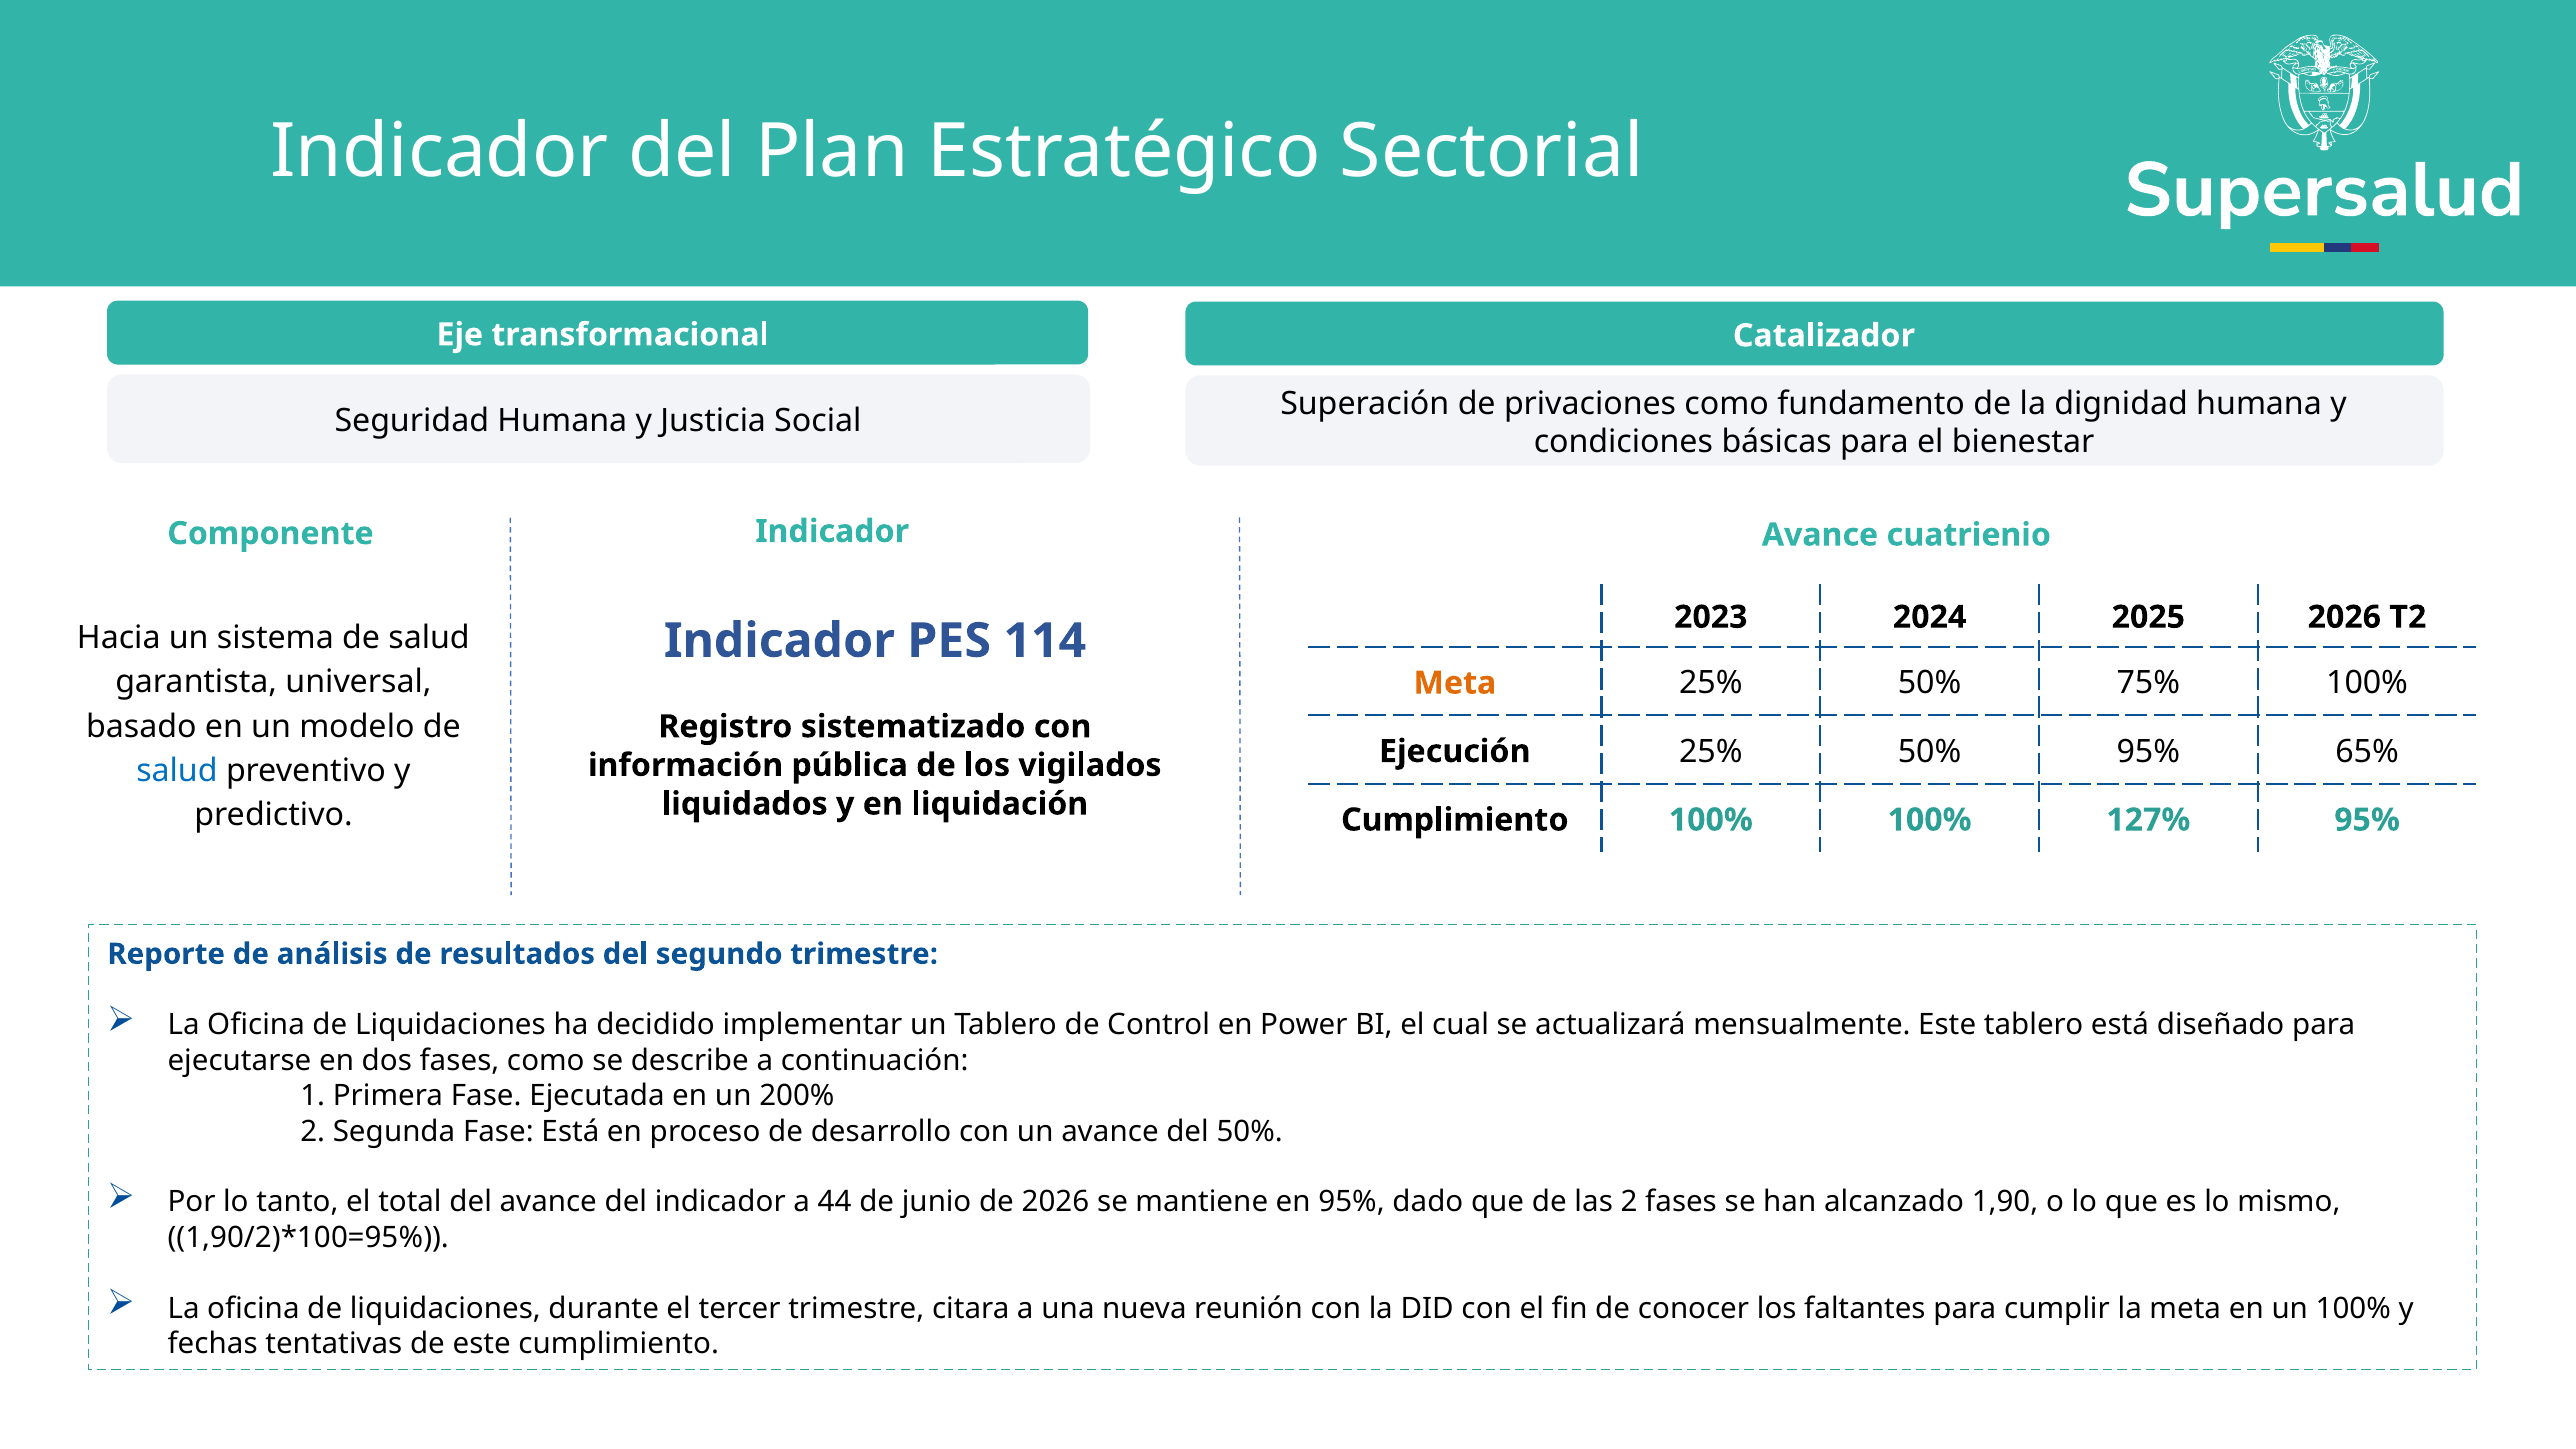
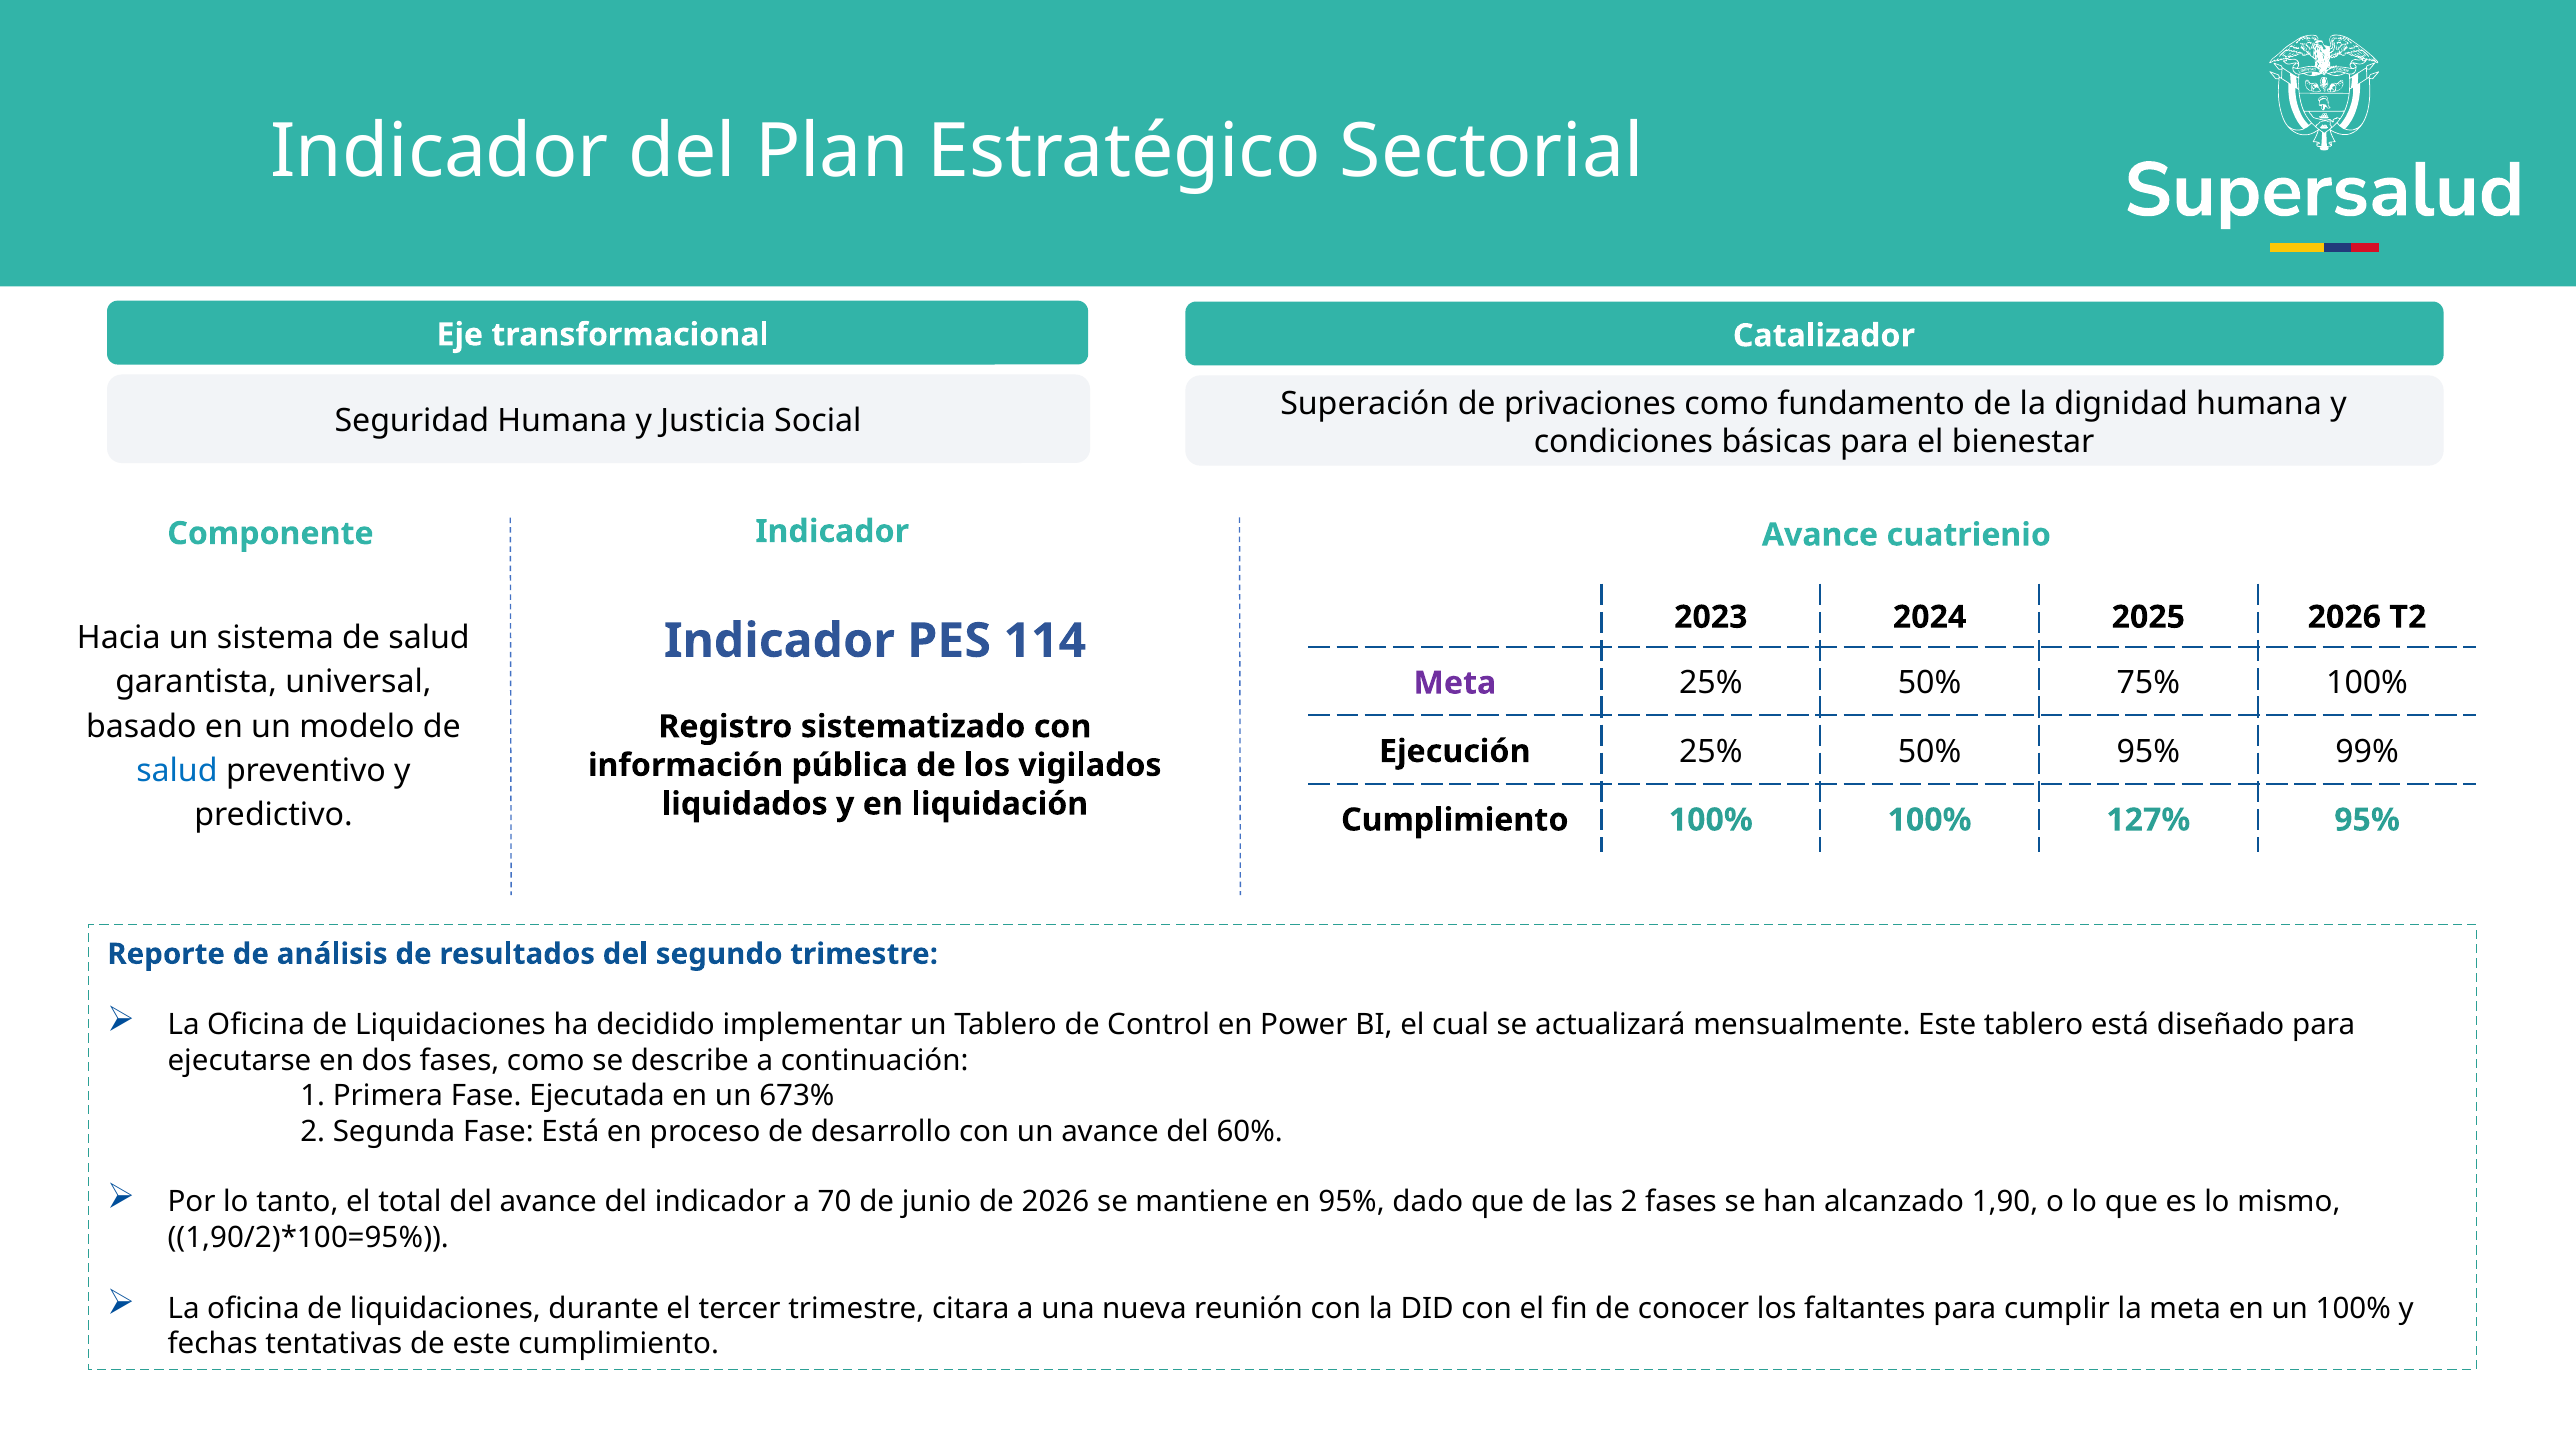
Meta at (1455, 683) colour: orange -> purple
65%: 65% -> 99%
200%: 200% -> 673%
del 50%: 50% -> 60%
44: 44 -> 70
